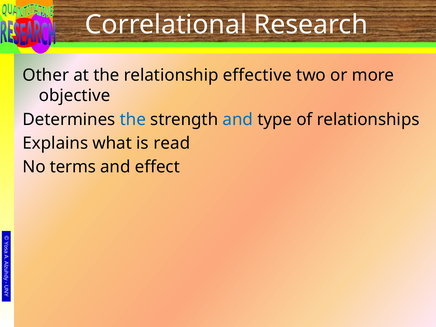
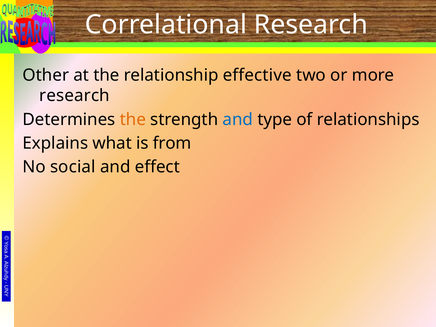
objective at (75, 96): objective -> research
the at (133, 119) colour: blue -> orange
read: read -> from
terms: terms -> social
